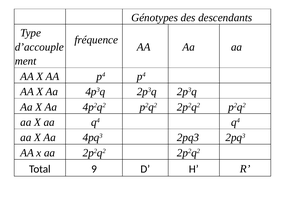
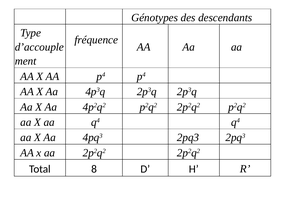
9: 9 -> 8
